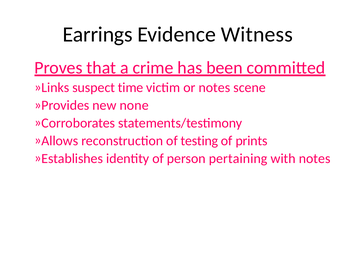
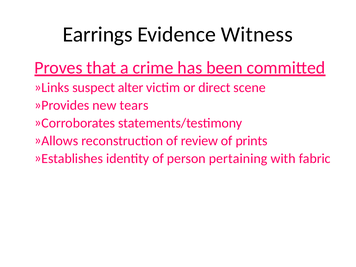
time: time -> alter
or notes: notes -> direct
none: none -> tears
testing: testing -> review
with notes: notes -> fabric
